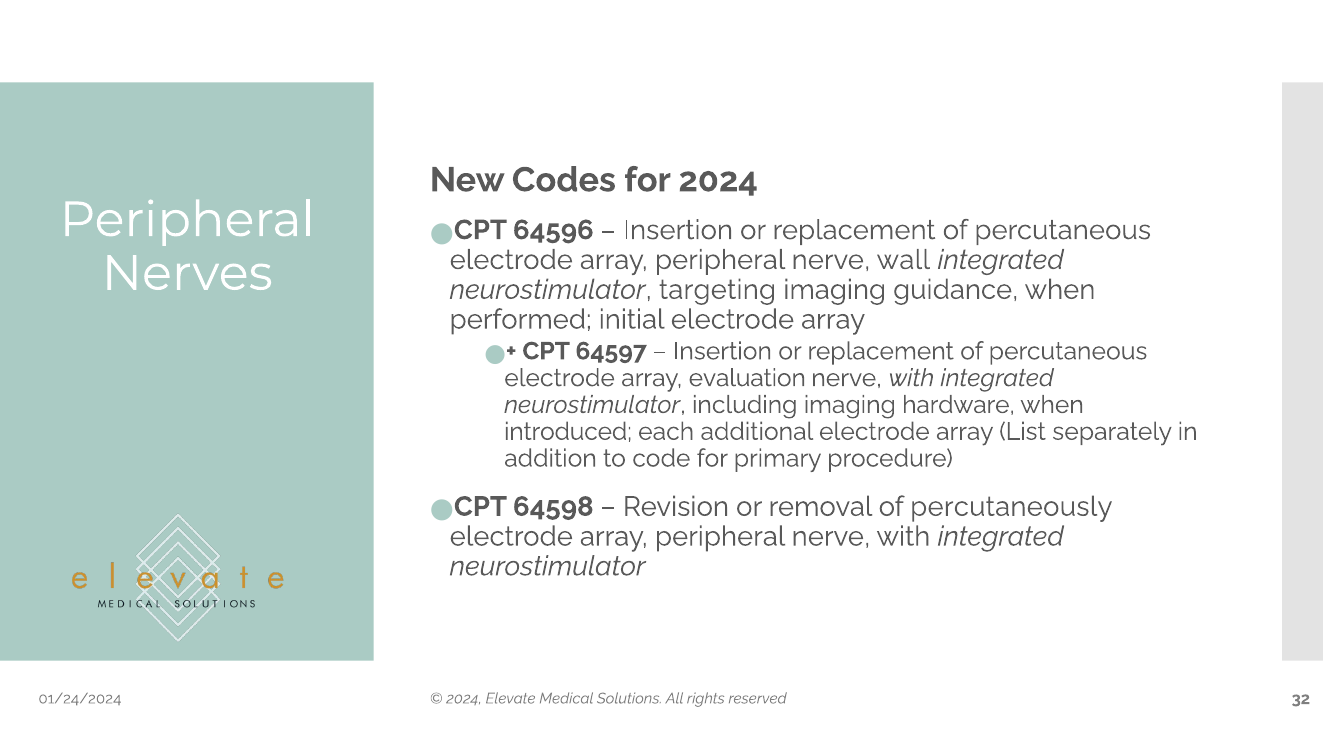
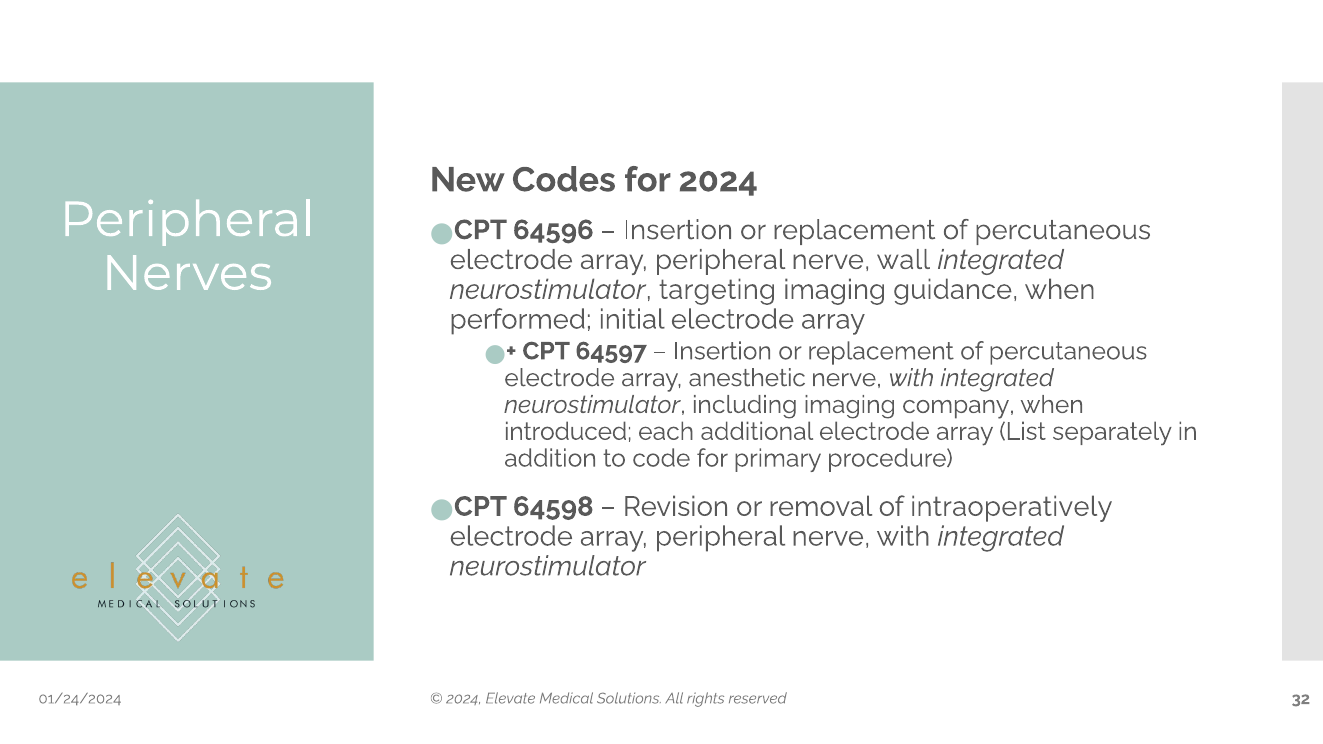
evaluation: evaluation -> anesthetic
hardware: hardware -> company
percutaneously: percutaneously -> intraoperatively
